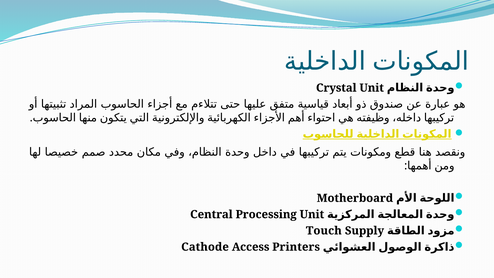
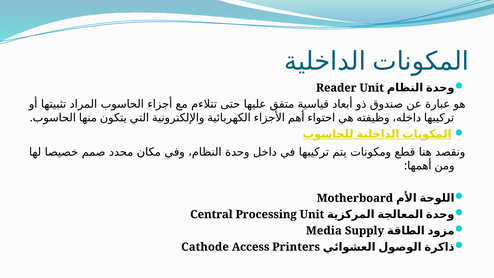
Crystal: Crystal -> Reader
Touch: Touch -> Media
